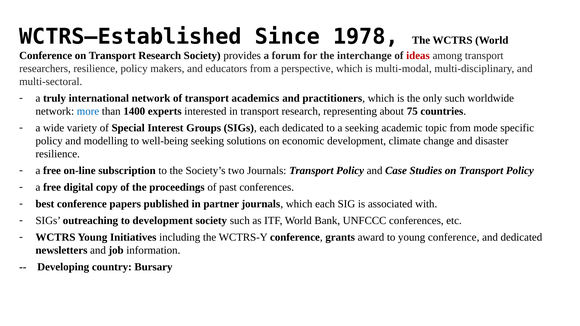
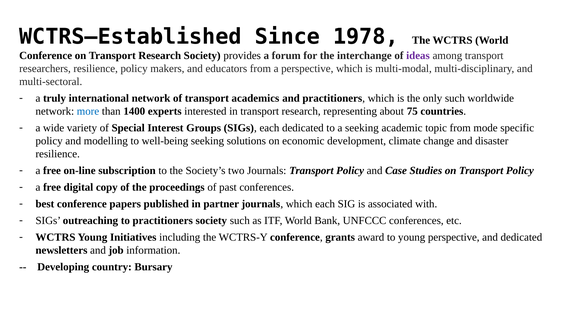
ideas colour: red -> purple
to development: development -> practitioners
young conference: conference -> perspective
